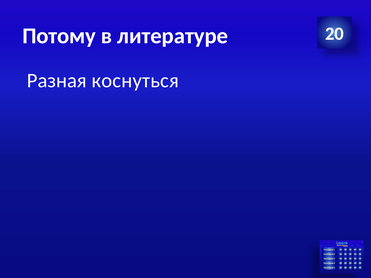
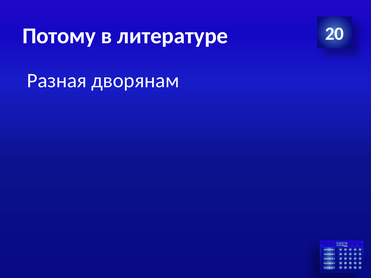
коснуться: коснуться -> дворянам
